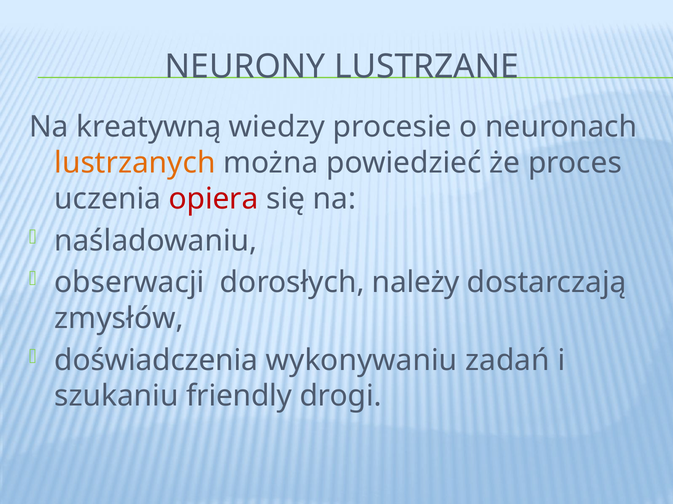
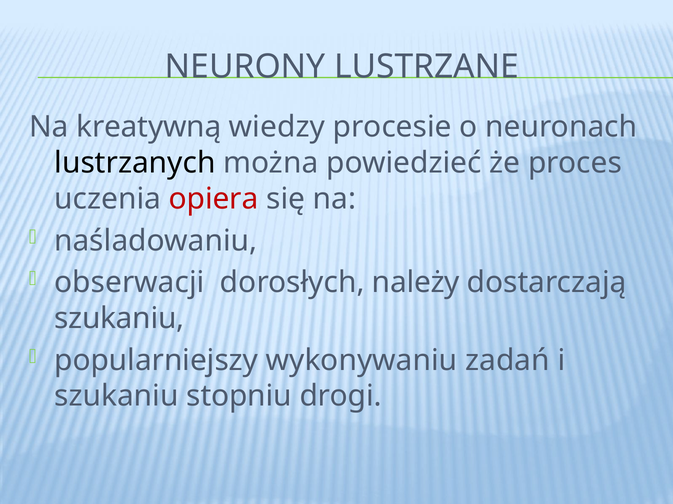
lustrzanych colour: orange -> black
zmysłów at (119, 319): zmysłów -> szukaniu
doświadczenia: doświadczenia -> popularniejszy
friendly: friendly -> stopniu
